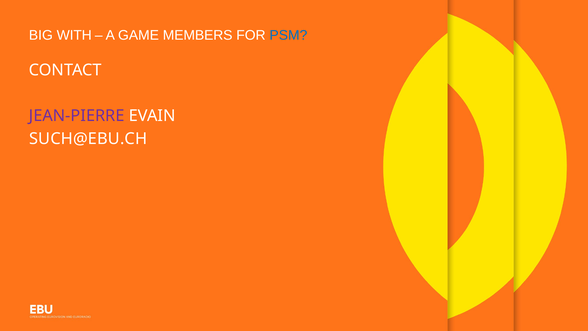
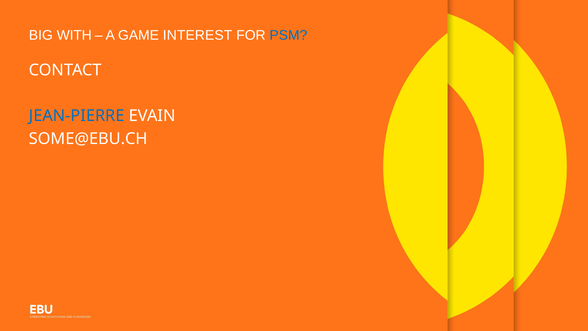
MEMBERS: MEMBERS -> INTEREST
JEAN-PIERRE colour: purple -> blue
SUCH@EBU.CH: SUCH@EBU.CH -> SOME@EBU.CH
